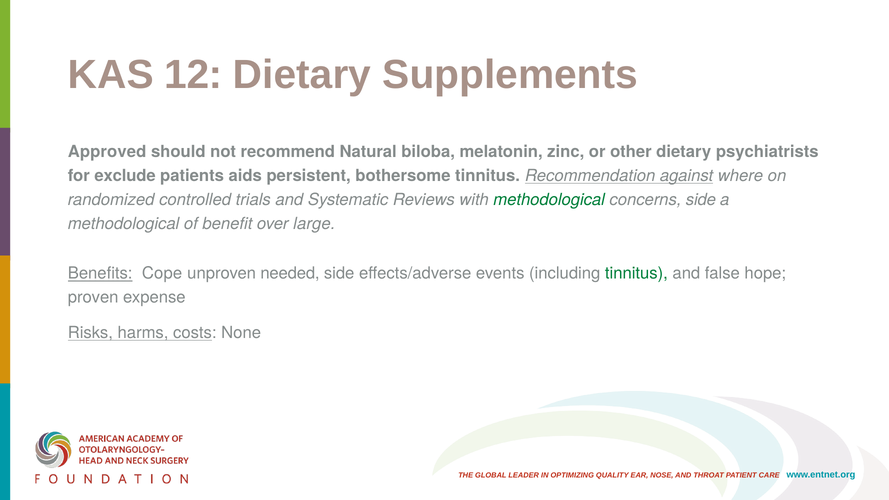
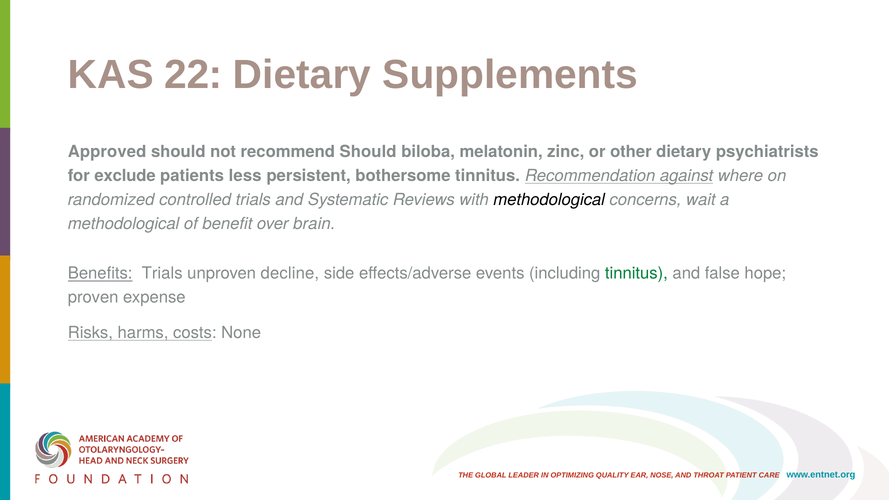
12: 12 -> 22
recommend Natural: Natural -> Should
aids: aids -> less
methodological at (549, 200) colour: green -> black
concerns side: side -> wait
large: large -> brain
Benefits Cope: Cope -> Trials
needed: needed -> decline
